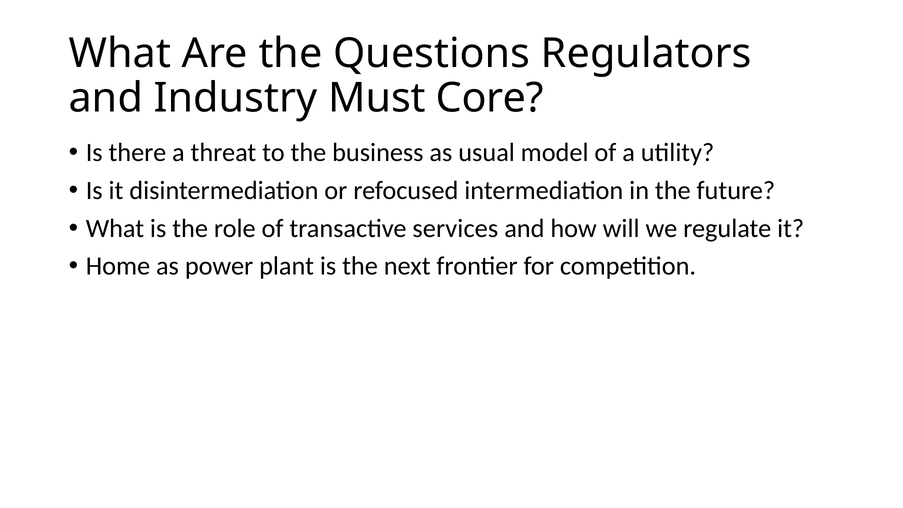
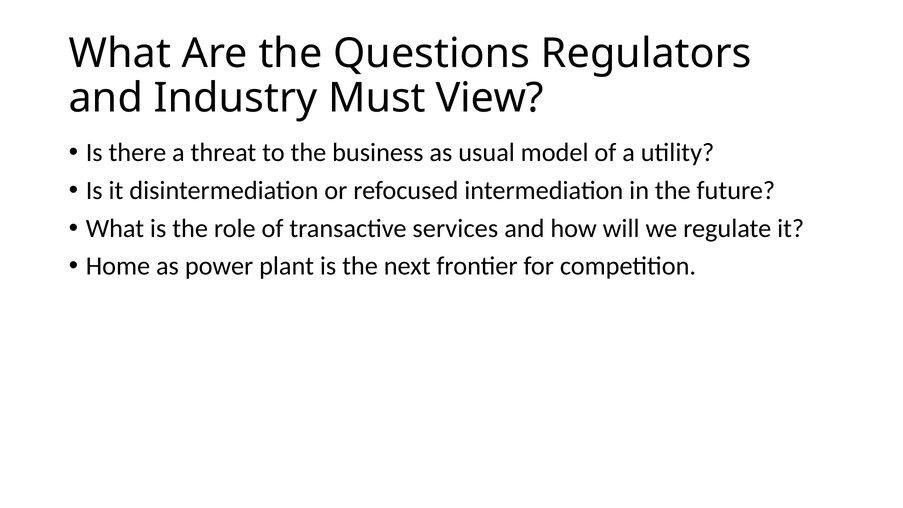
Core: Core -> View
